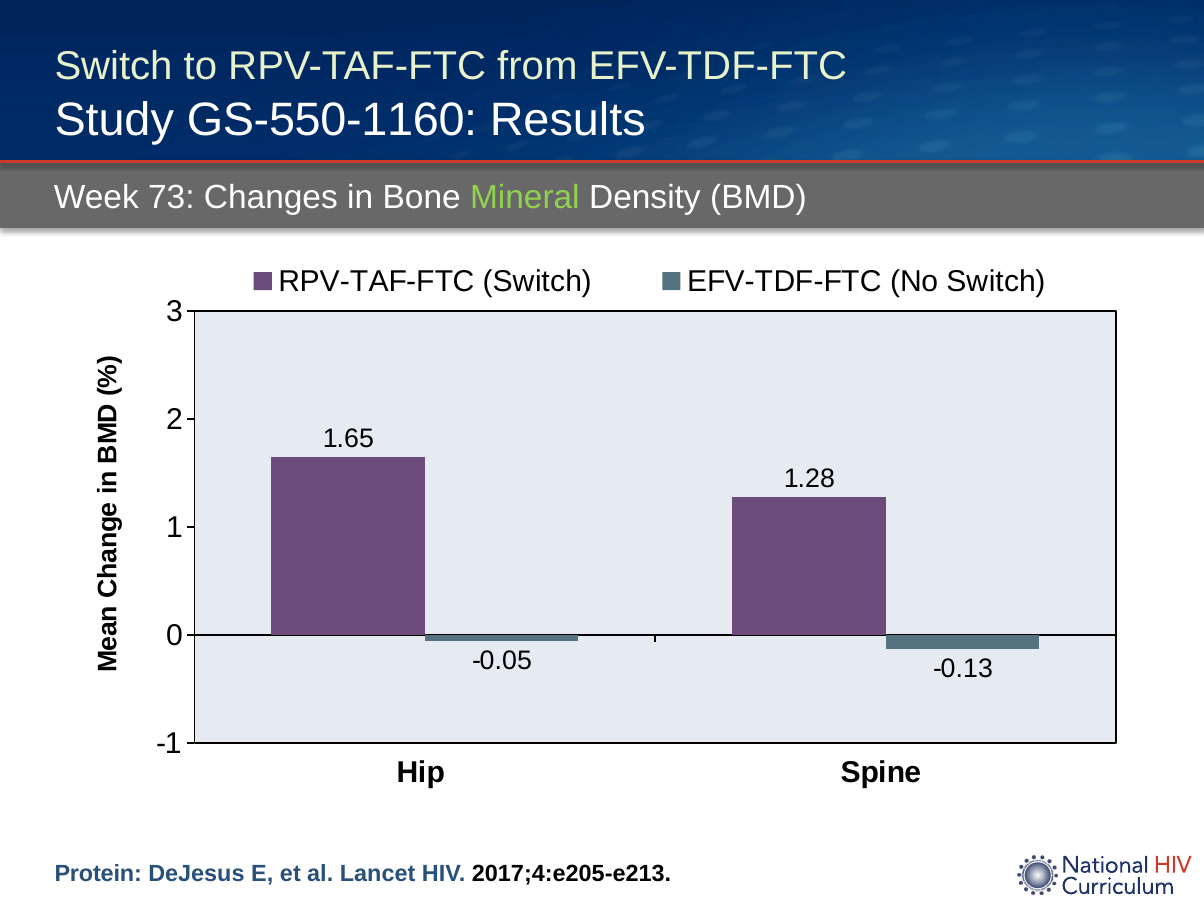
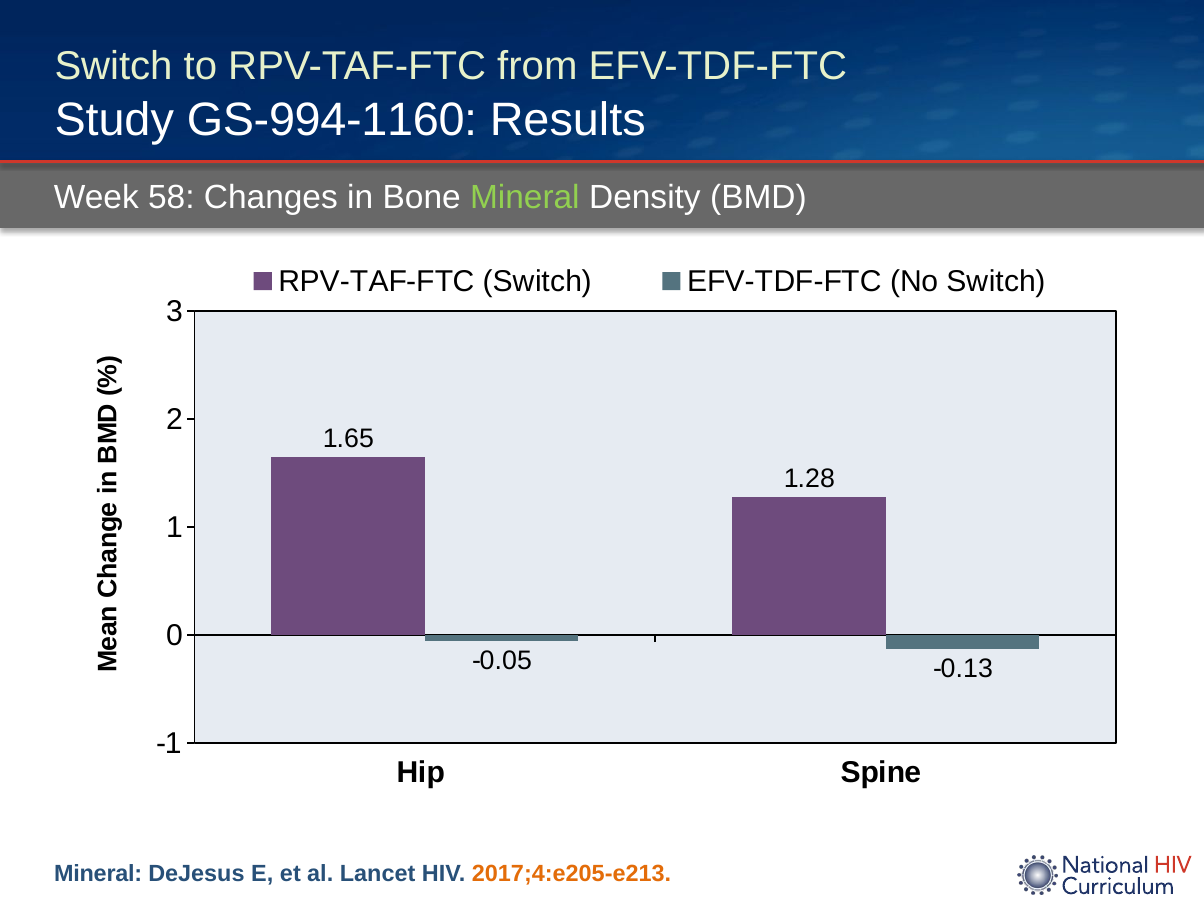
GS-550-1160: GS-550-1160 -> GS-994-1160
73: 73 -> 58
Protein at (98, 873): Protein -> Mineral
2017;4:e205-e213 colour: black -> orange
